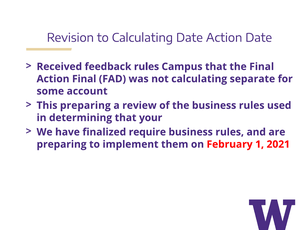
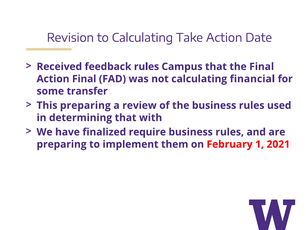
Calculating Date: Date -> Take
separate: separate -> financial
account: account -> transfer
your: your -> with
